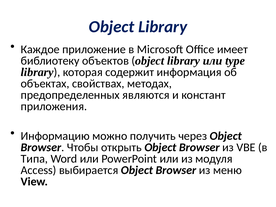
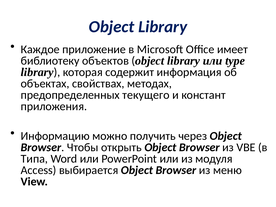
являются: являются -> текущего
